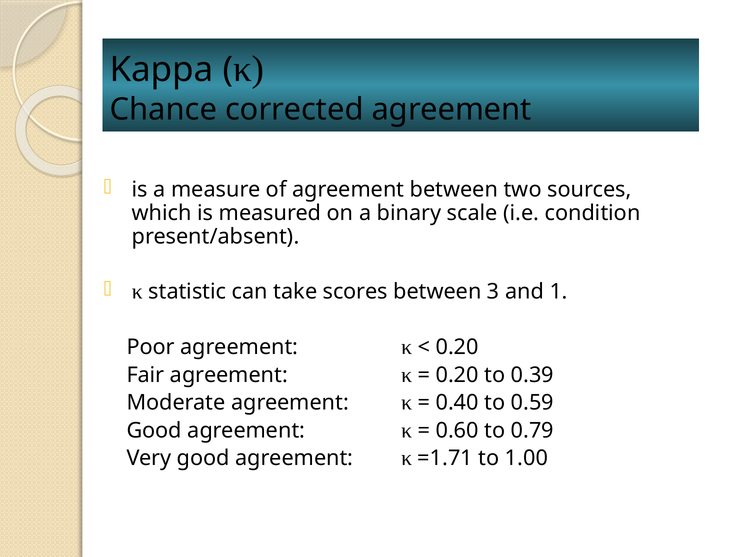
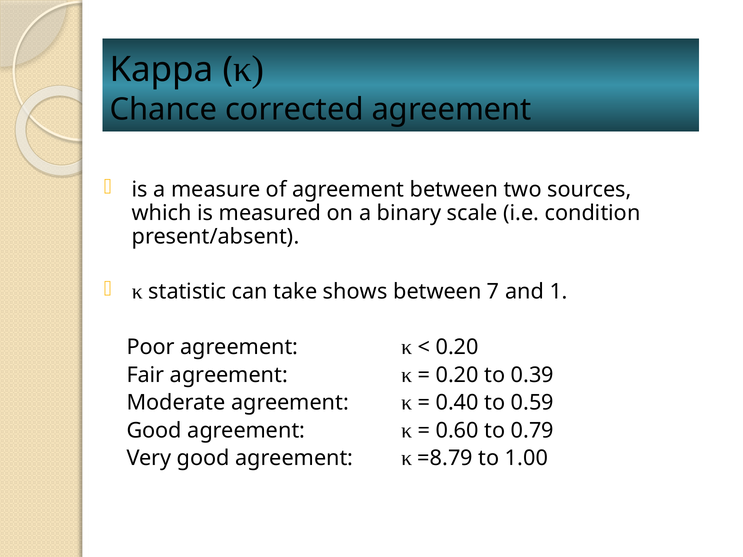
scores: scores -> shows
3: 3 -> 7
=1.71: =1.71 -> =8.79
